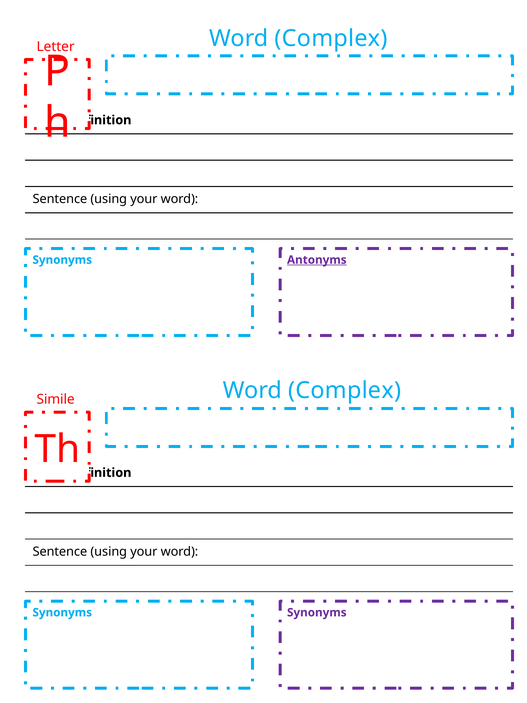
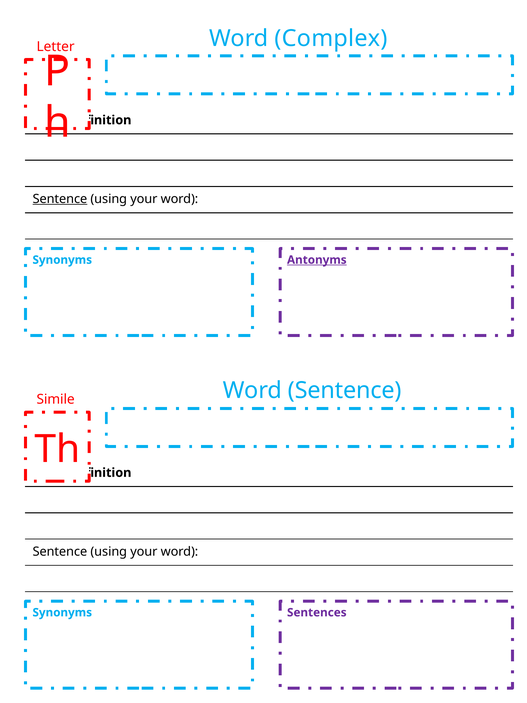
Sentence at (60, 199) underline: none -> present
Complex at (345, 390): Complex -> Sentence
Synonyms Synonyms: Synonyms -> Sentences
